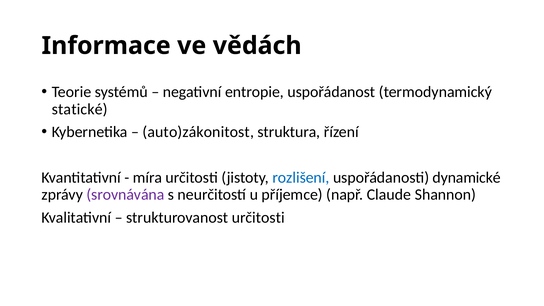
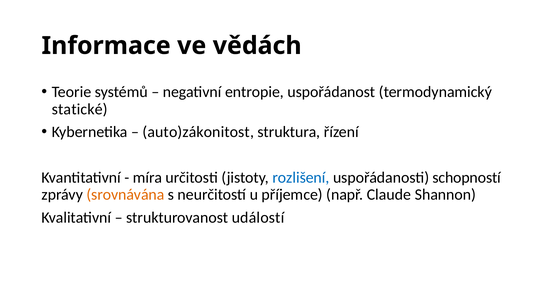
dynamické: dynamické -> schopností
srovnávána colour: purple -> orange
strukturovanost určitosti: určitosti -> událostí
